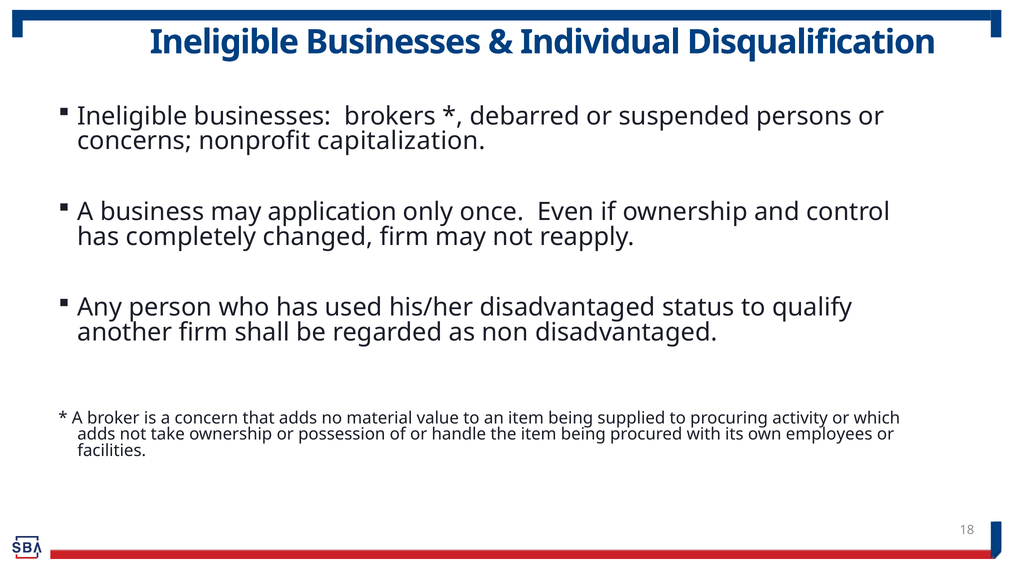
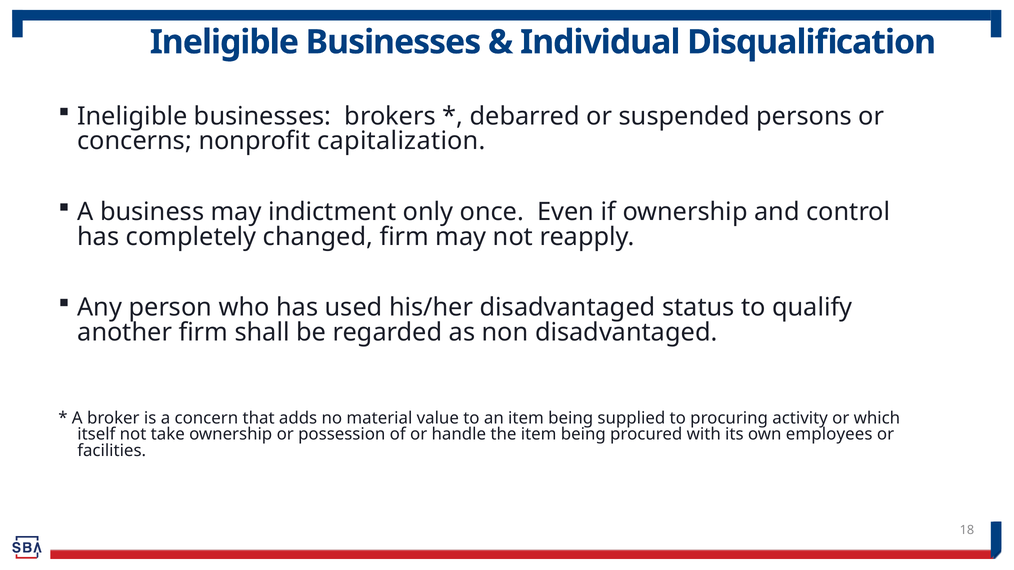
application: application -> indictment
adds at (96, 435): adds -> itself
